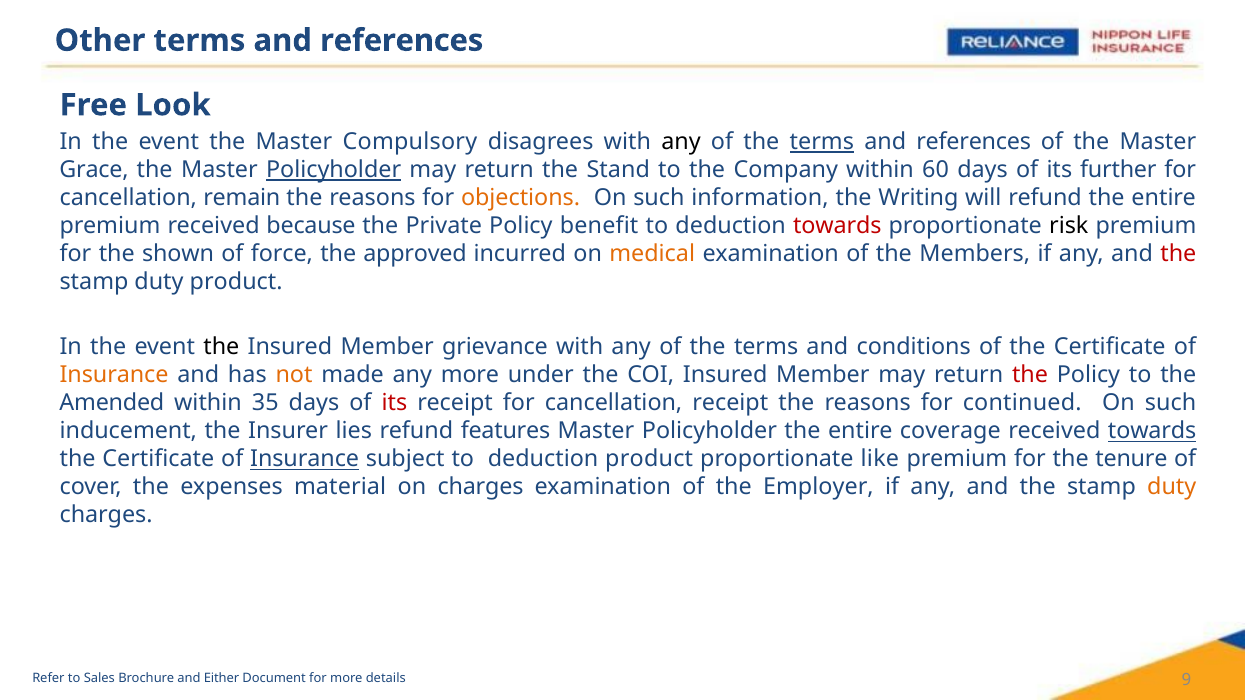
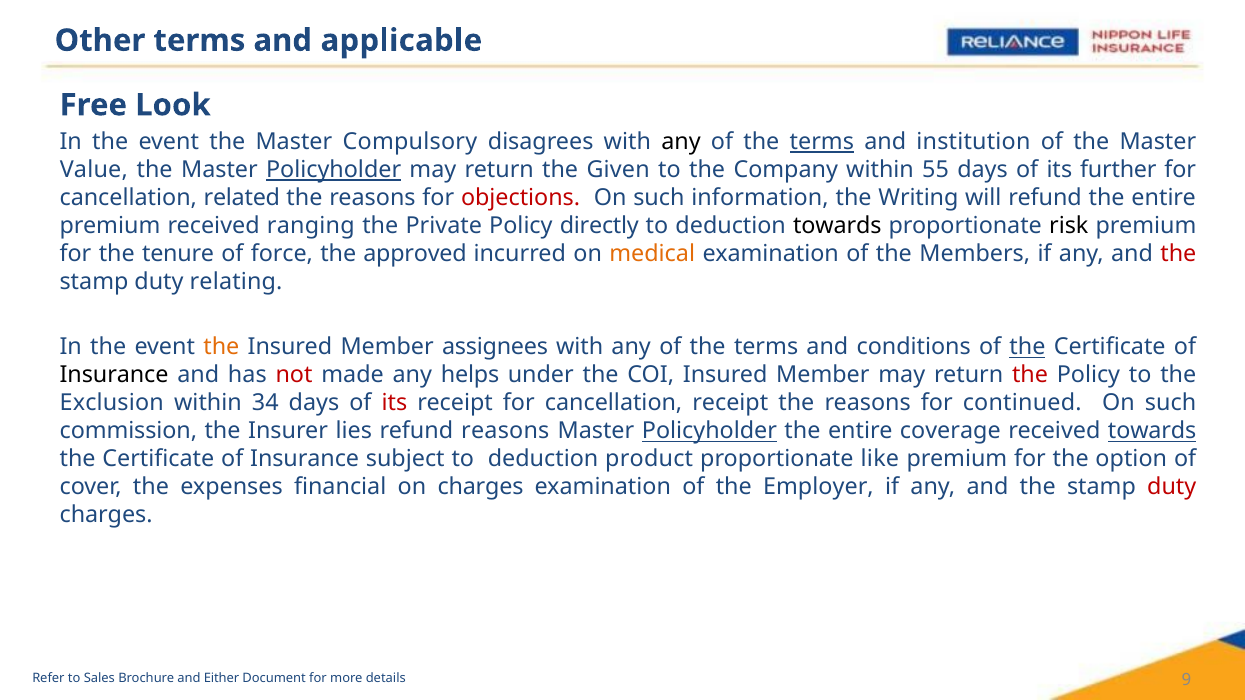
Other terms and references: references -> applicable
references at (974, 142): references -> institution
Grace: Grace -> Value
Stand: Stand -> Given
60: 60 -> 55
remain: remain -> related
objections colour: orange -> red
because: because -> ranging
benefit: benefit -> directly
towards at (837, 226) colour: red -> black
shown: shown -> tenure
duty product: product -> relating
the at (221, 347) colour: black -> orange
grievance: grievance -> assignees
the at (1027, 347) underline: none -> present
Insurance at (114, 375) colour: orange -> black
not colour: orange -> red
any more: more -> helps
Amended: Amended -> Exclusion
35: 35 -> 34
inducement: inducement -> commission
refund features: features -> reasons
Policyholder at (709, 431) underline: none -> present
Insurance at (305, 459) underline: present -> none
tenure: tenure -> option
material: material -> financial
duty at (1172, 487) colour: orange -> red
